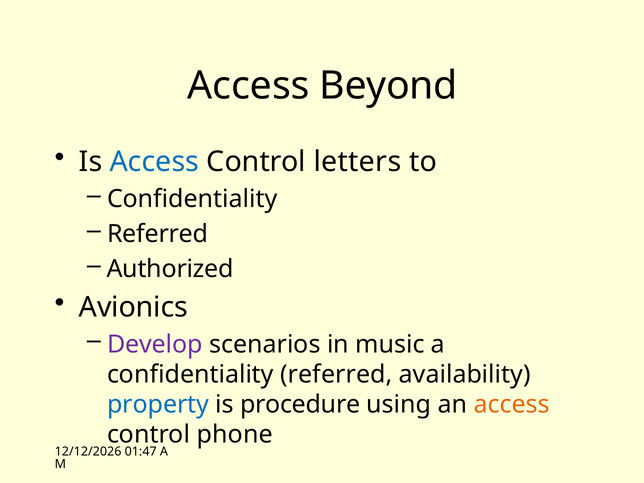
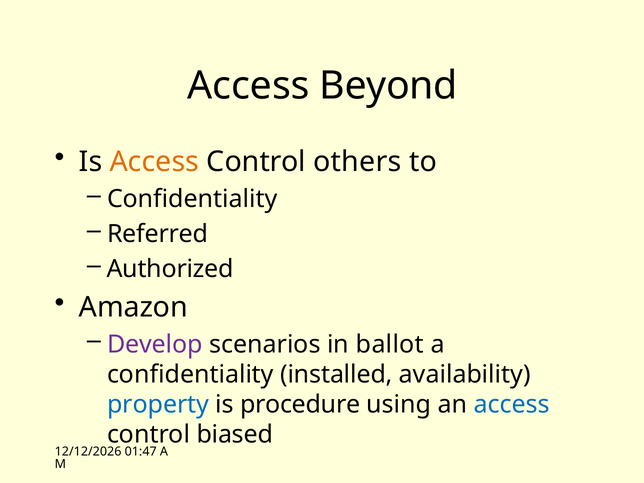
Access at (154, 162) colour: blue -> orange
letters: letters -> others
Avionics: Avionics -> Amazon
music: music -> ballot
confidentiality referred: referred -> installed
access at (512, 404) colour: orange -> blue
phone: phone -> biased
